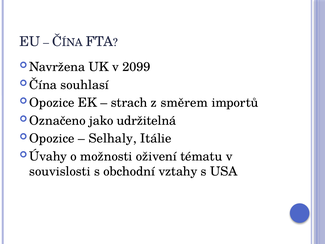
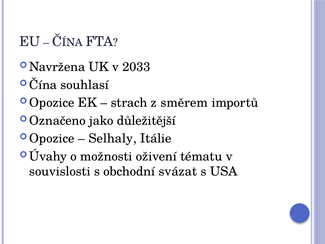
2099: 2099 -> 2033
udržitelná: udržitelná -> důležitější
vztahy: vztahy -> svázat
